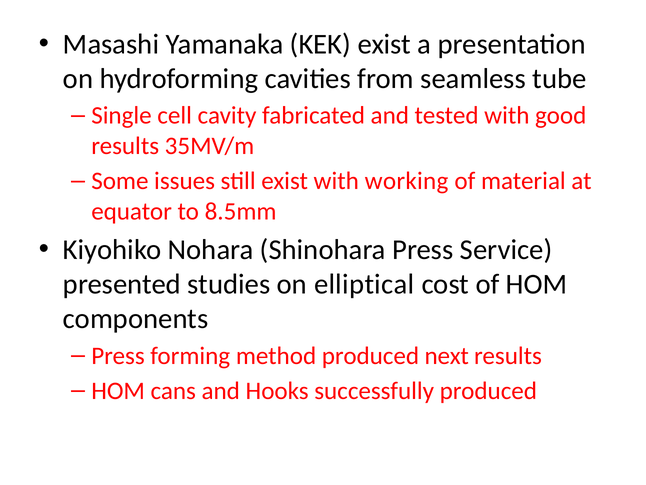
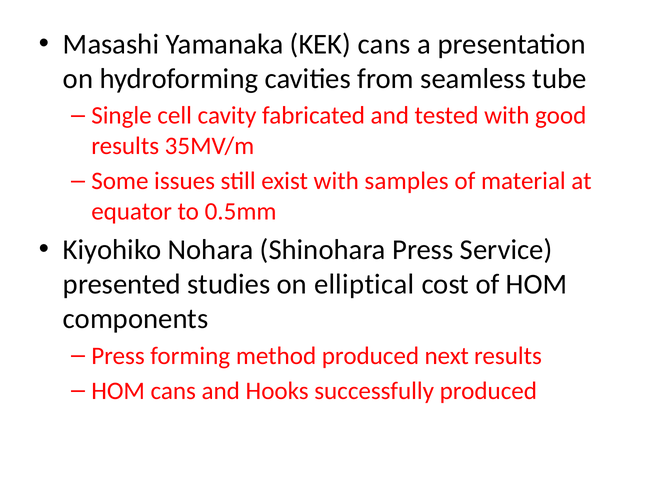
KEK exist: exist -> cans
working: working -> samples
8.5mm: 8.5mm -> 0.5mm
